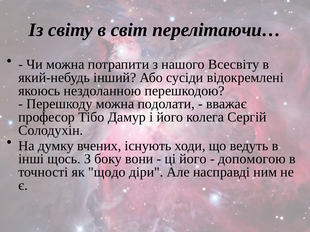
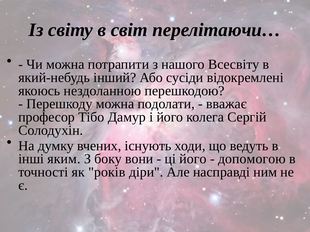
щось: щось -> яким
щодо: щодо -> років
